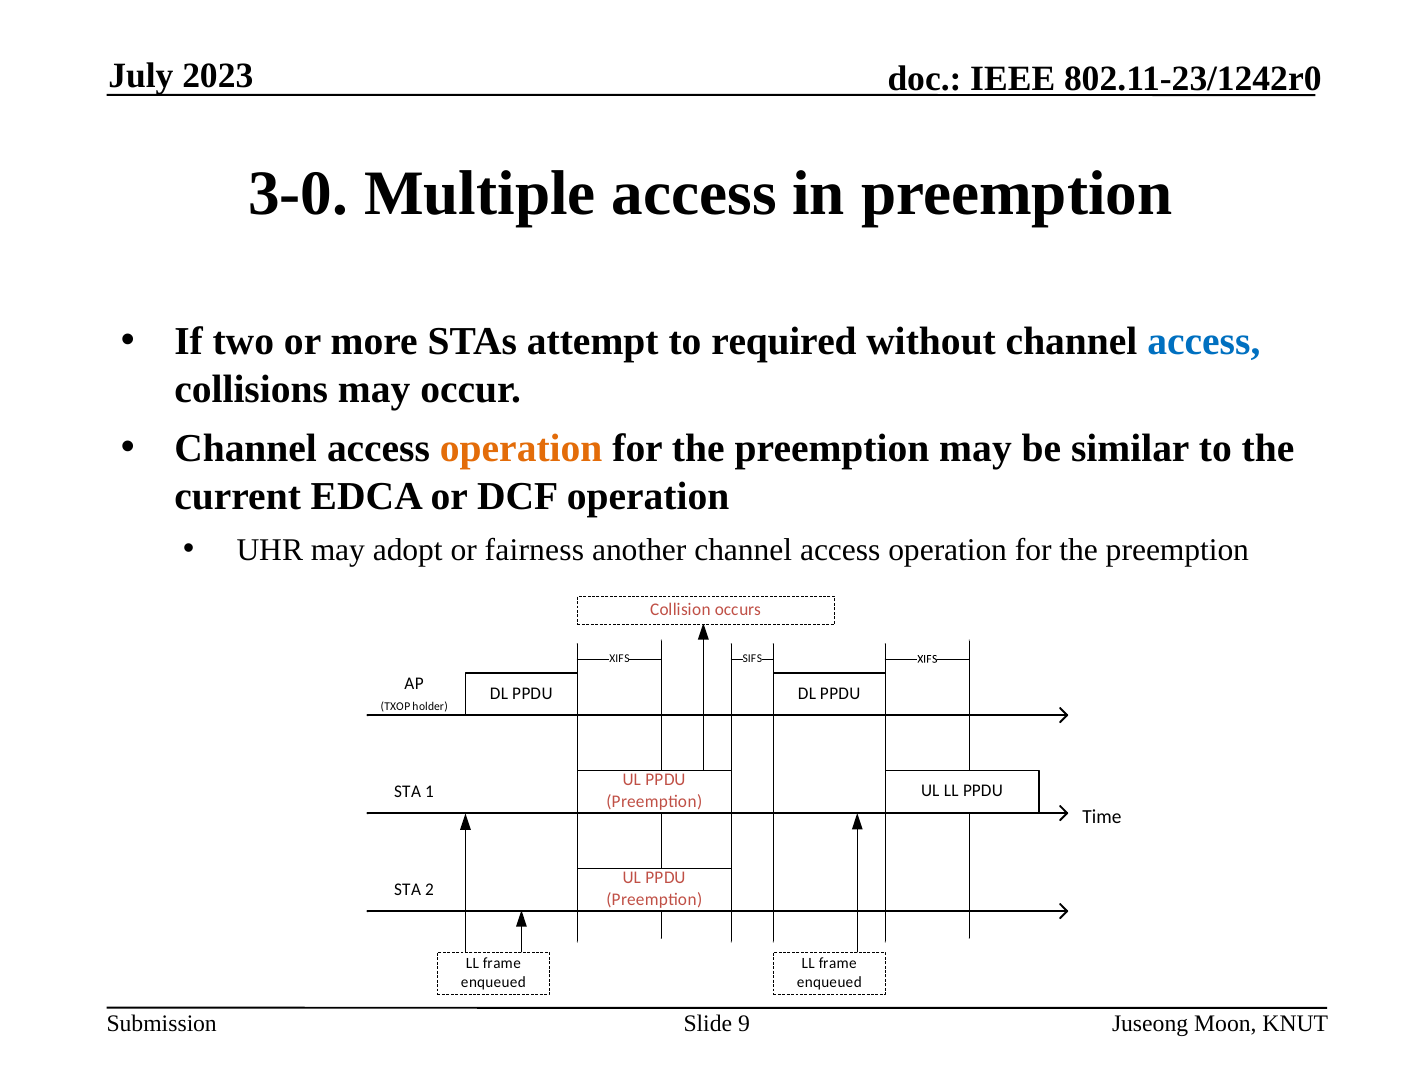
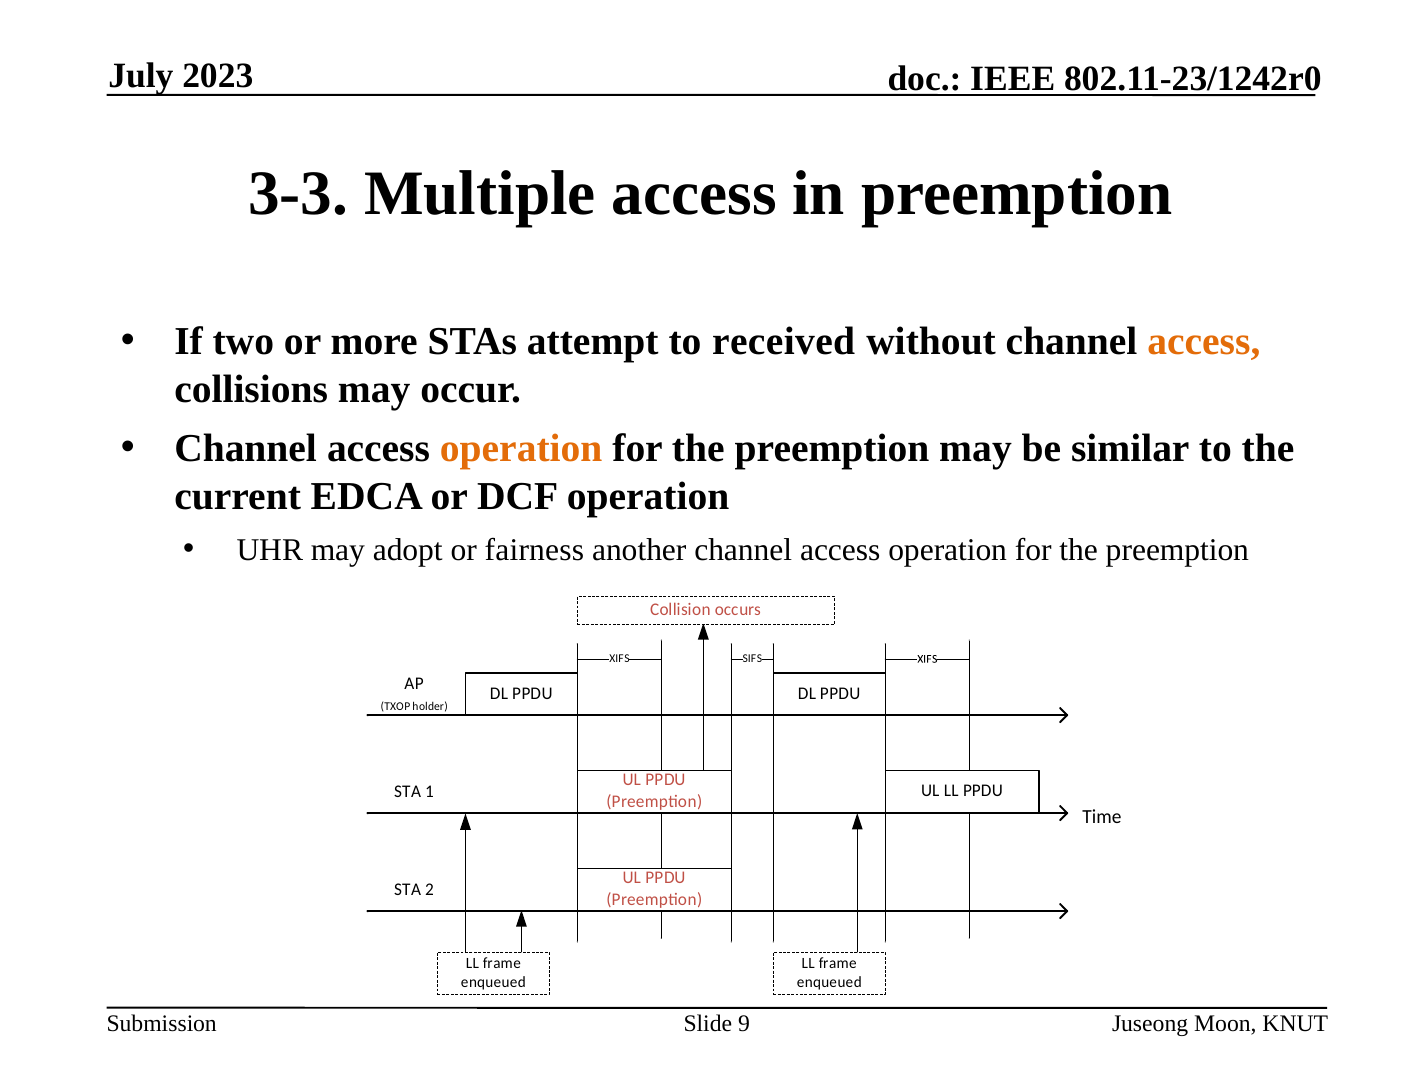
3-0: 3-0 -> 3-3
required: required -> received
access at (1204, 342) colour: blue -> orange
